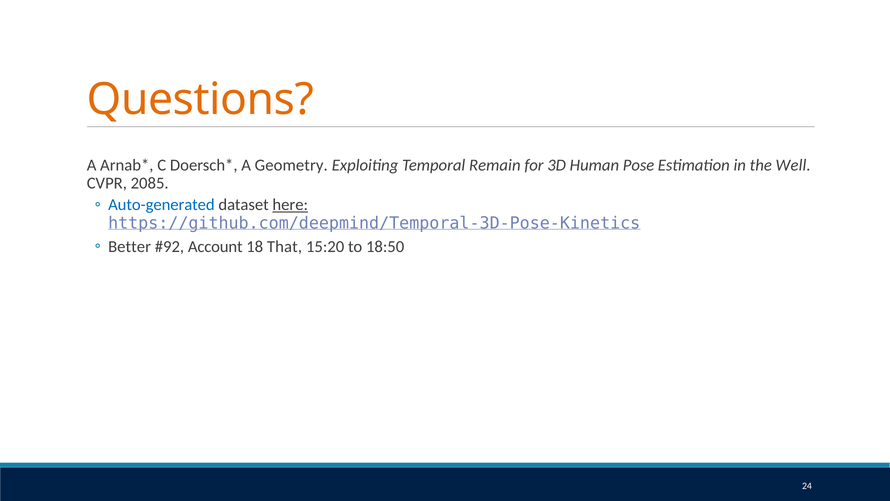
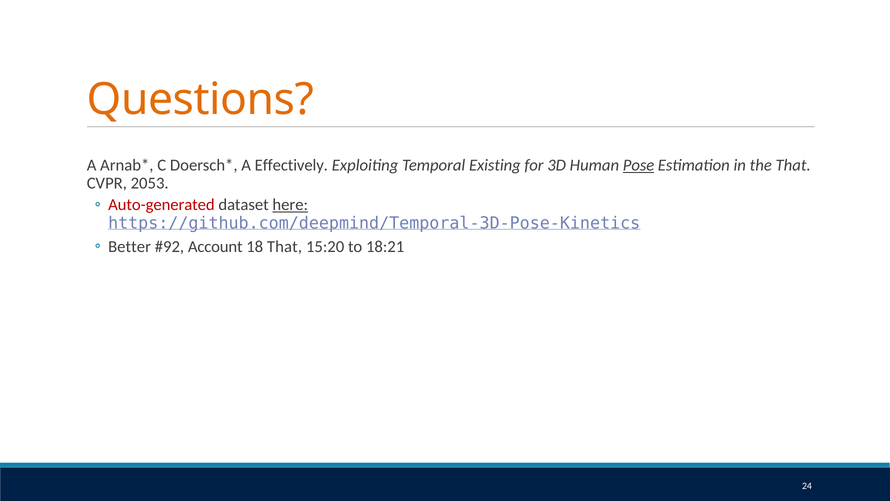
Geometry: Geometry -> Effectively
Remain: Remain -> Existing
Pose underline: none -> present
the Well: Well -> That
2085: 2085 -> 2053
Auto-generated colour: blue -> red
18:50: 18:50 -> 18:21
